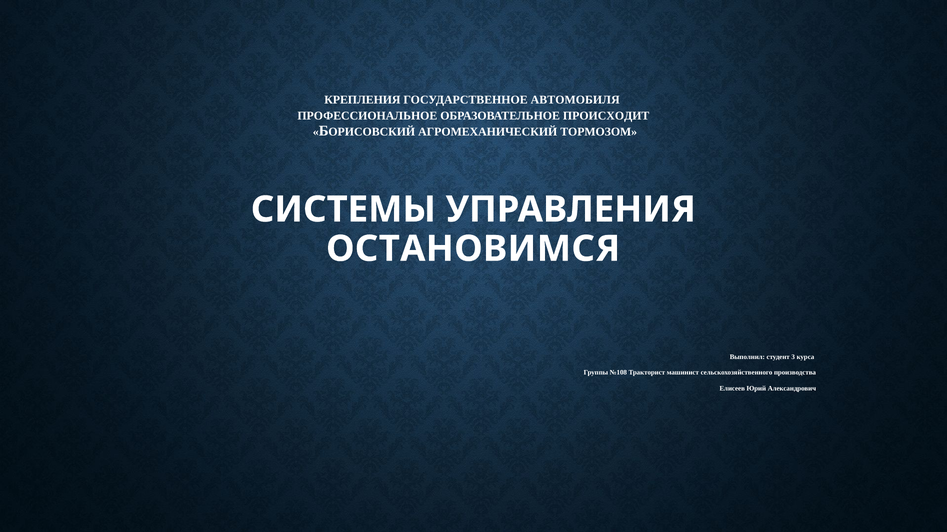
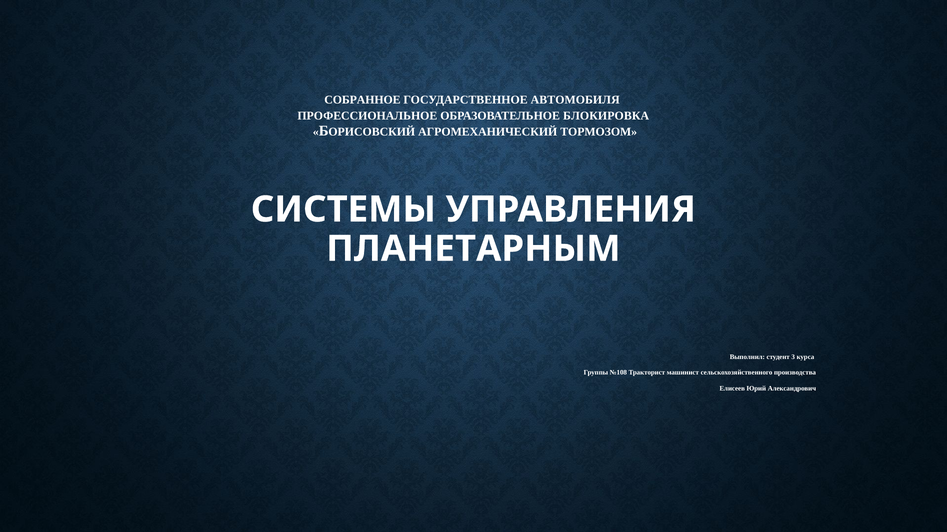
КРЕПЛЕНИЯ: КРЕПЛЕНИЯ -> СОБРАННОЕ
ПРОИСХОДИТ: ПРОИСХОДИТ -> БЛОКИРОВКА
ОСТАНОВИМСЯ: ОСТАНОВИМСЯ -> ПЛАНЕТАРНЫМ
